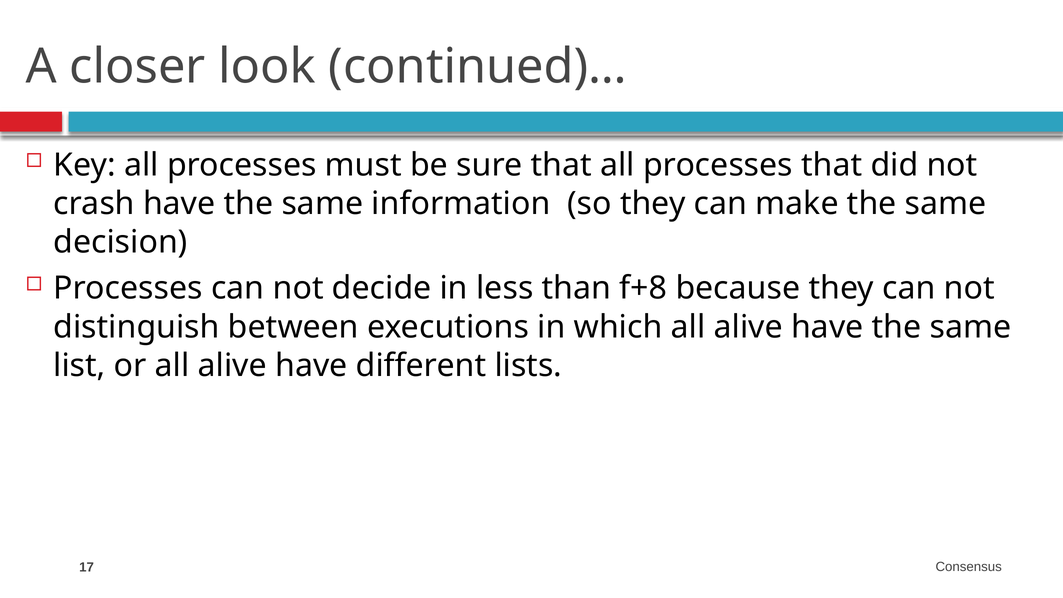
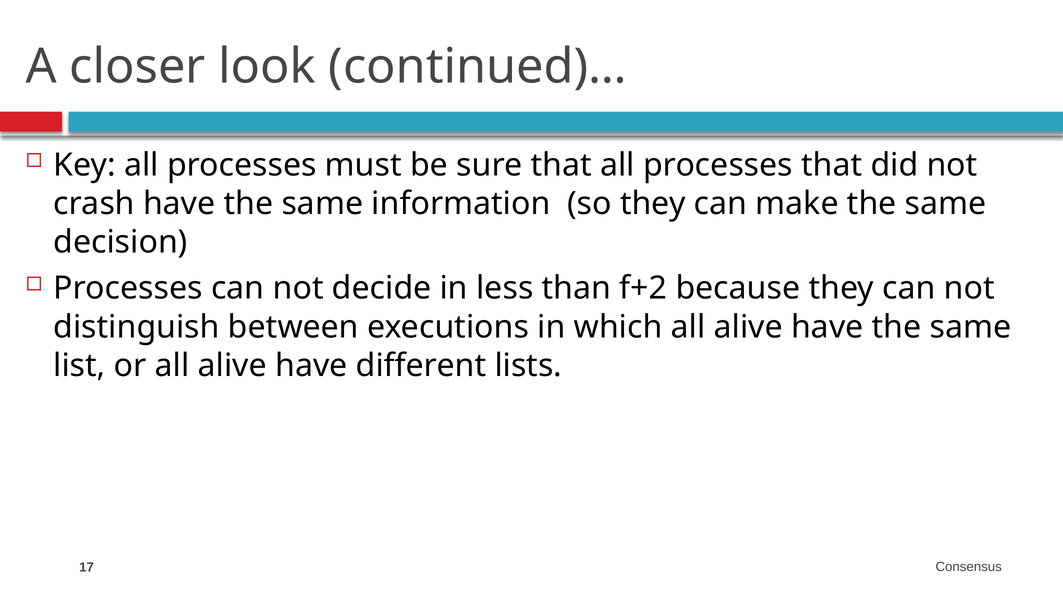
f+8: f+8 -> f+2
